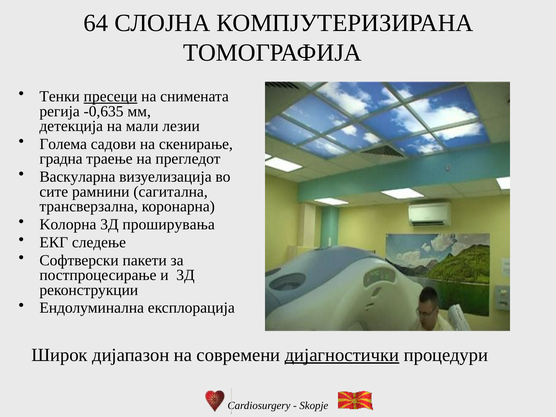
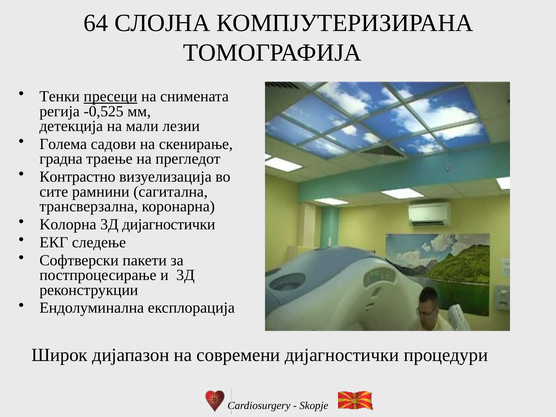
-0,635: -0,635 -> -0,525
Васкуларна: Васкуларна -> Контрастно
3Д проширувања: проширувања -> дијагностички
дијагностички at (342, 355) underline: present -> none
